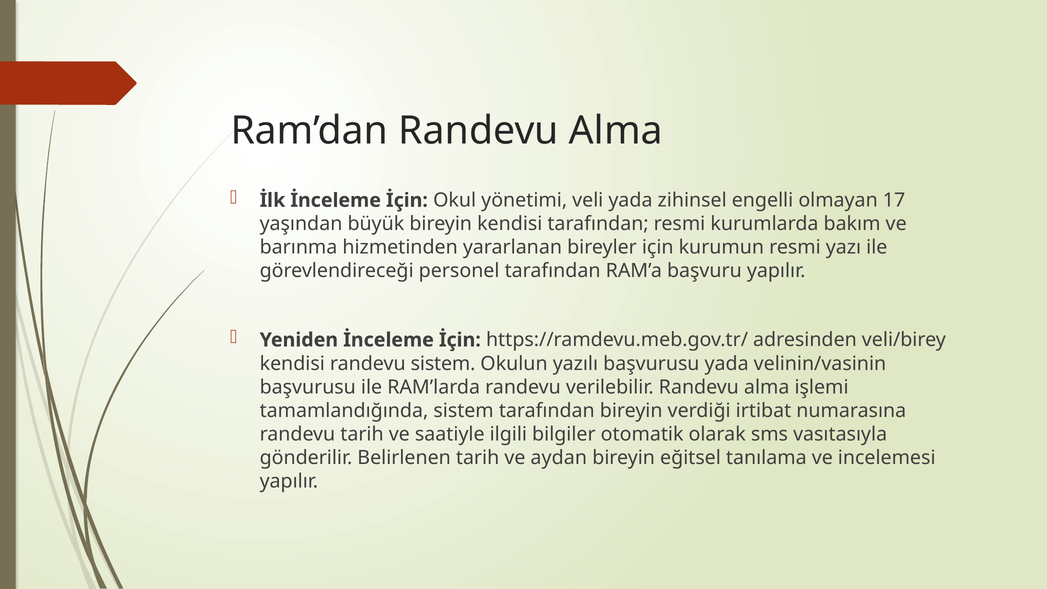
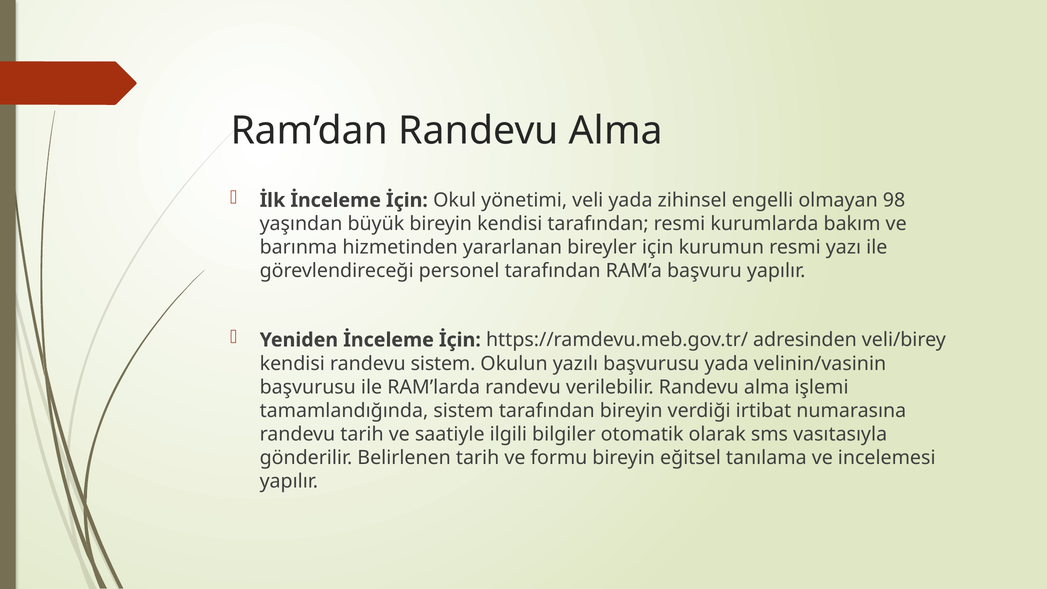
17: 17 -> 98
aydan: aydan -> formu
